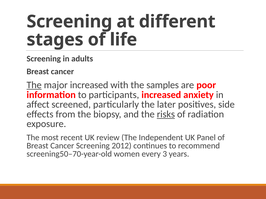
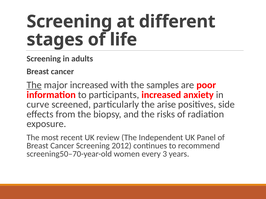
affect: affect -> curve
later: later -> arise
risks underline: present -> none
